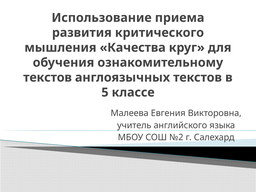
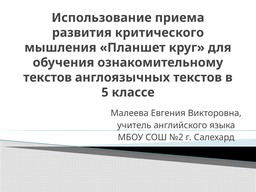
Качества: Качества -> Планшет
